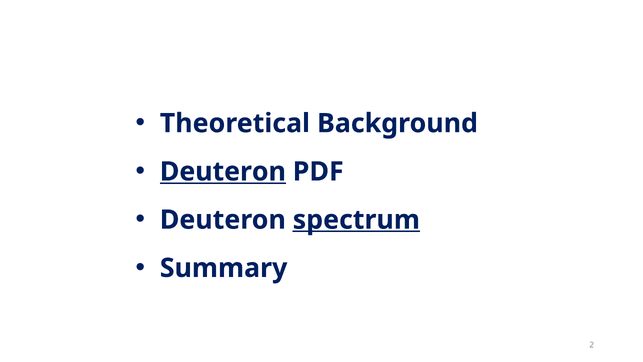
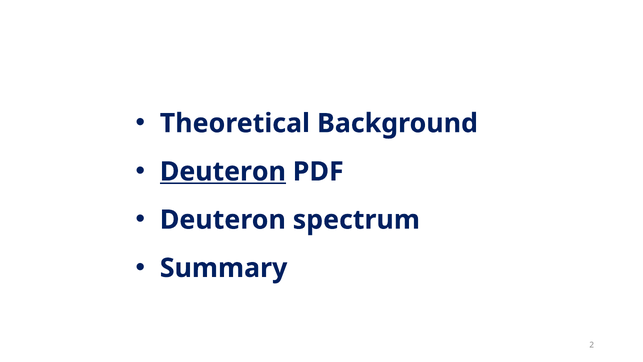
spectrum underline: present -> none
